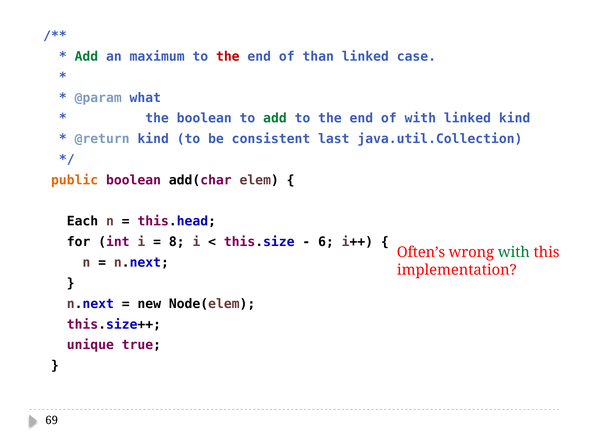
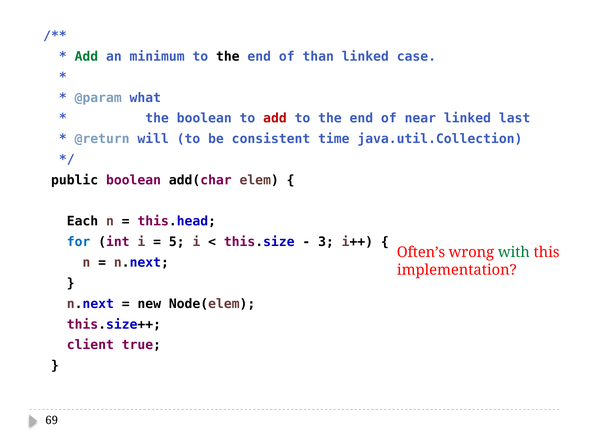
maximum: maximum -> minimum
the at (228, 56) colour: red -> black
add at (275, 118) colour: green -> red
of with: with -> near
linked kind: kind -> last
@return kind: kind -> will
last: last -> time
public colour: orange -> black
for colour: black -> blue
8: 8 -> 5
6: 6 -> 3
unique: unique -> client
